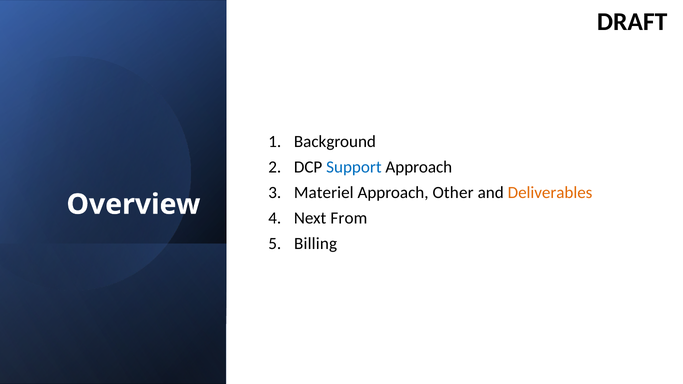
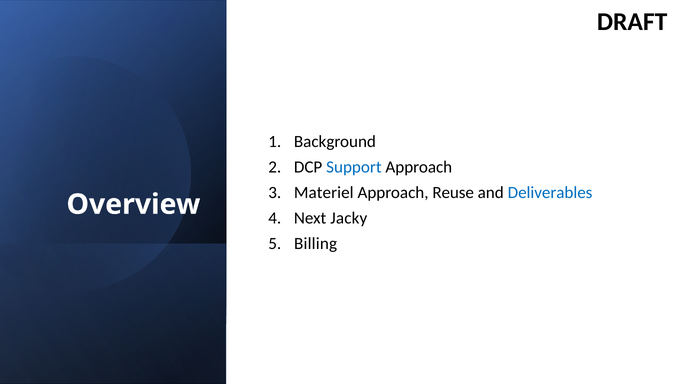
Other: Other -> Reuse
Deliverables colour: orange -> blue
From: From -> Jacky
